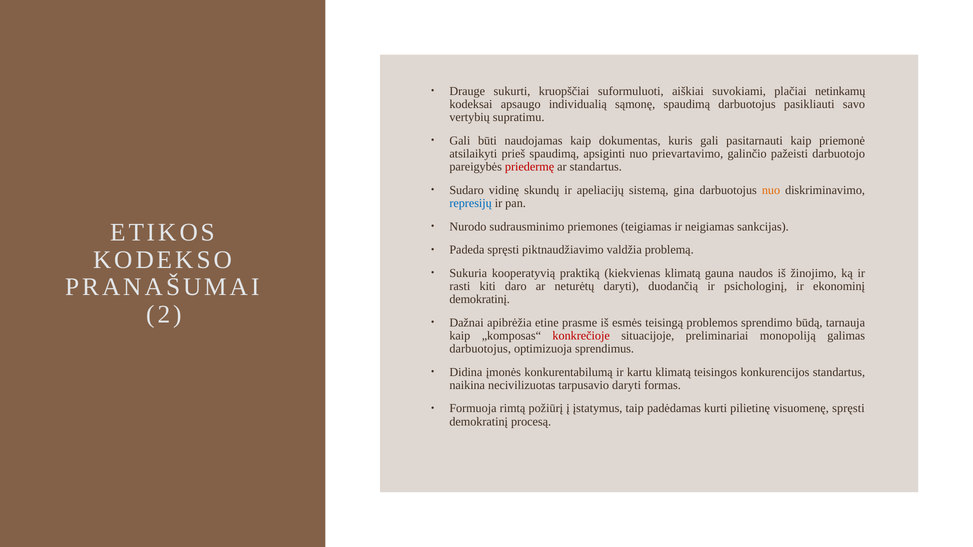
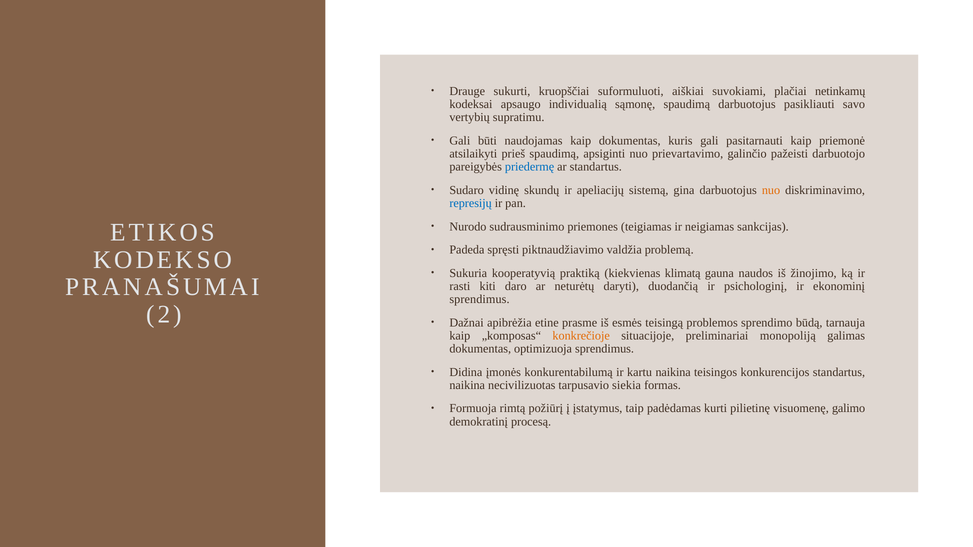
priedermę colour: red -> blue
demokratinį at (480, 299): demokratinį -> sprendimus
konkrečioje colour: red -> orange
darbuotojus at (480, 349): darbuotojus -> dokumentas
kartu klimatą: klimatą -> naikina
tarpusavio daryti: daryti -> siekia
visuomenę spręsti: spręsti -> galimo
